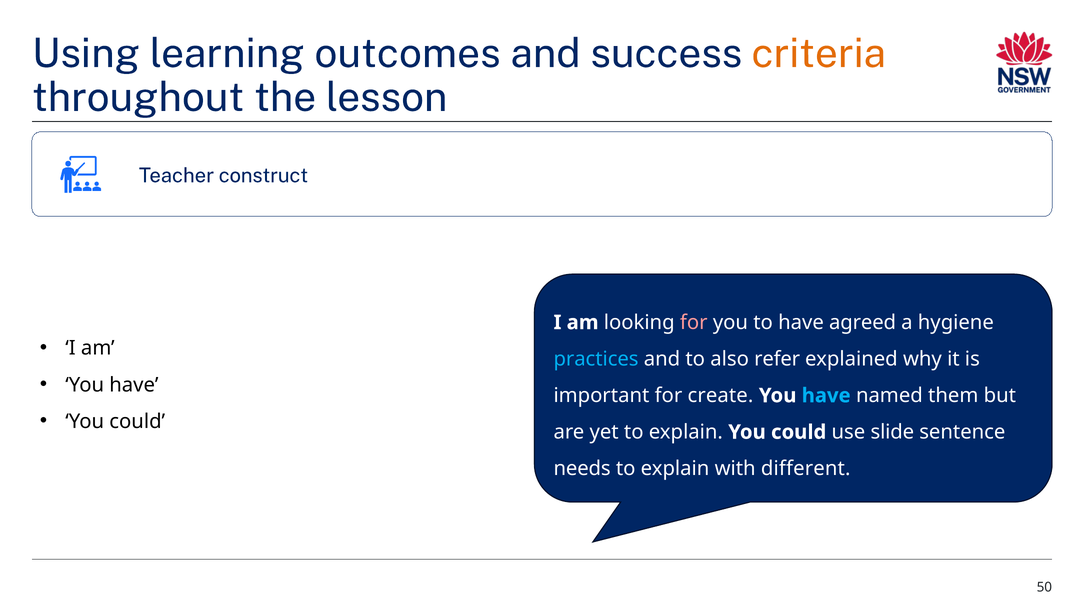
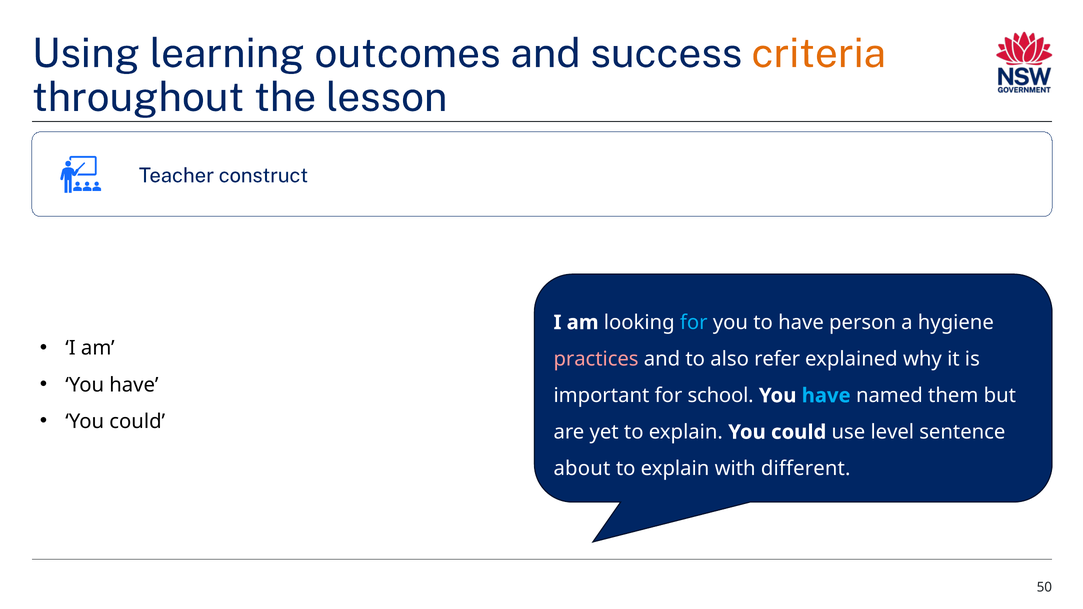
for at (694, 323) colour: pink -> light blue
agreed: agreed -> person
practices colour: light blue -> pink
create: create -> school
slide: slide -> level
needs: needs -> about
